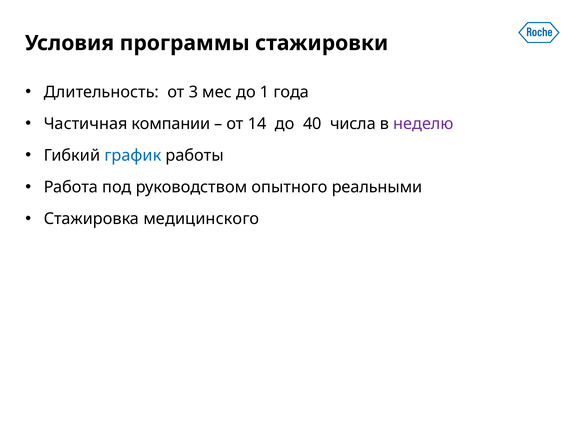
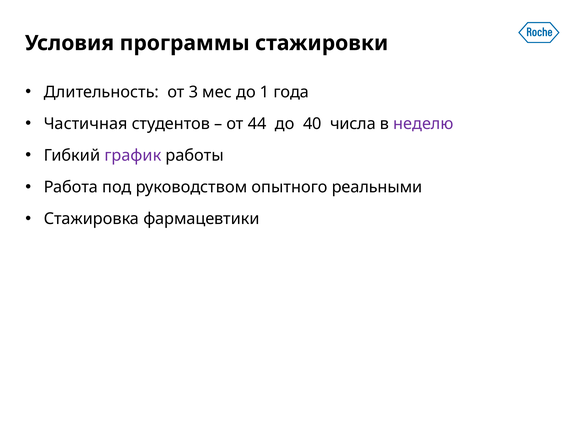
компании: компании -> студентов
14: 14 -> 44
график colour: blue -> purple
медицинского: медицинского -> фармацевтики
